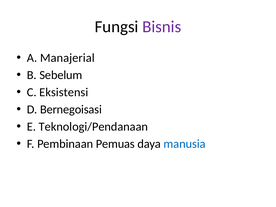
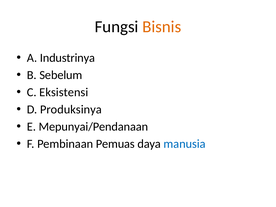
Bisnis colour: purple -> orange
Manajerial: Manajerial -> Industrinya
Bernegoisasi: Bernegoisasi -> Produksinya
Teknologi/Pendanaan: Teknologi/Pendanaan -> Mepunyai/Pendanaan
